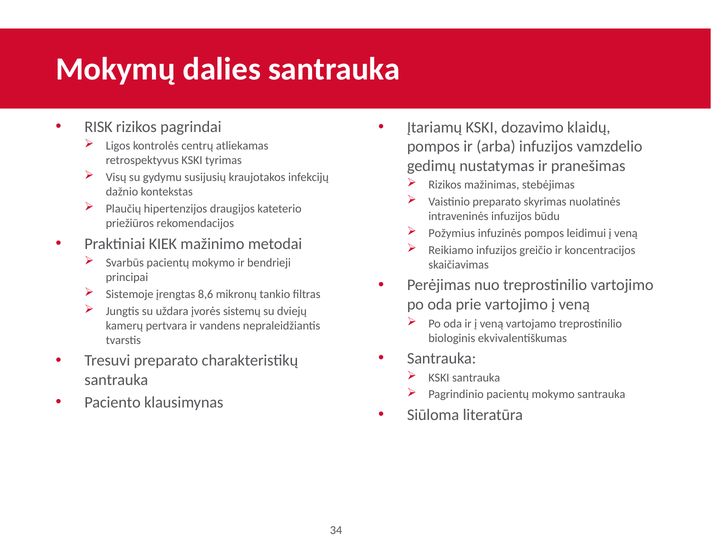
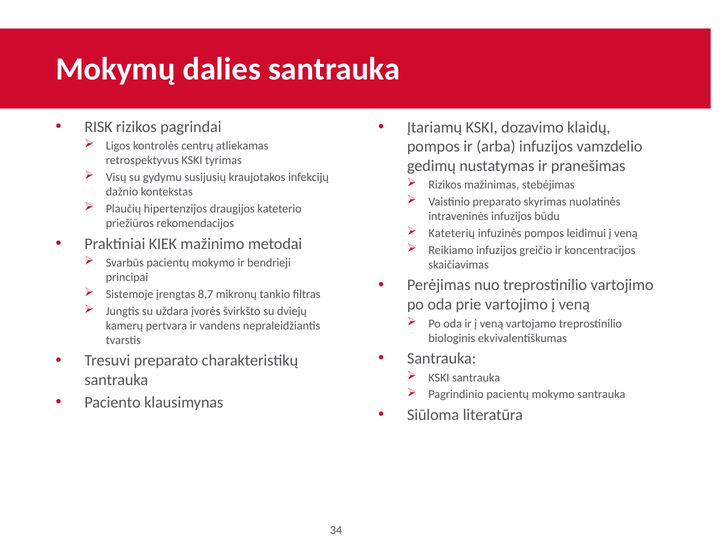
Požymius: Požymius -> Kateterių
8,6: 8,6 -> 8,7
sistemų: sistemų -> švirkšto
